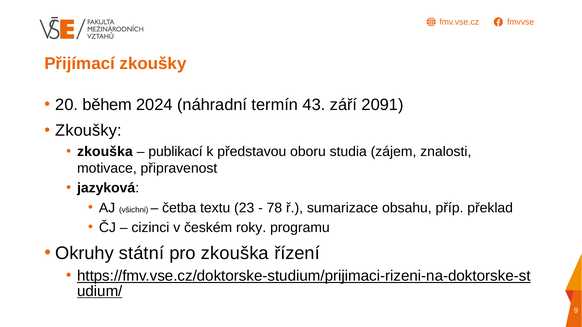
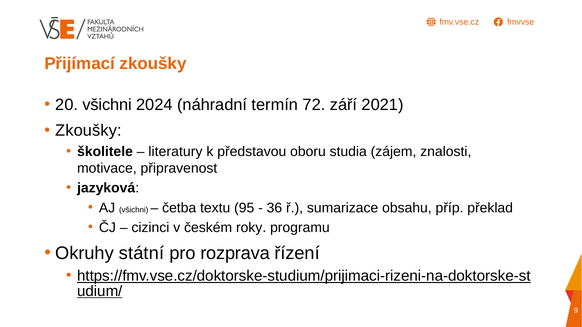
20 během: během -> všichni
43: 43 -> 72
2091: 2091 -> 2021
zkouška at (105, 152): zkouška -> školitele
publikací: publikací -> literatury
23: 23 -> 95
78: 78 -> 36
pro zkouška: zkouška -> rozprava
